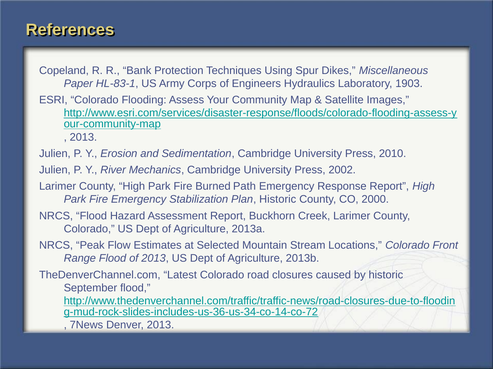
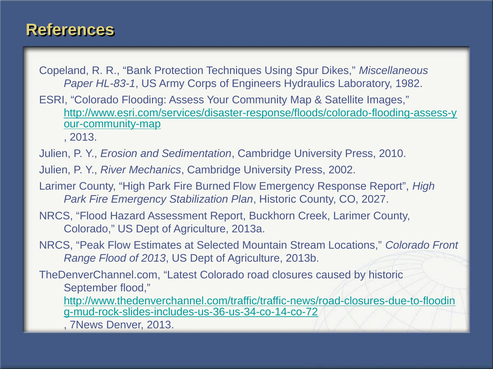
1903: 1903 -> 1982
Burned Path: Path -> Flow
2000: 2000 -> 2027
